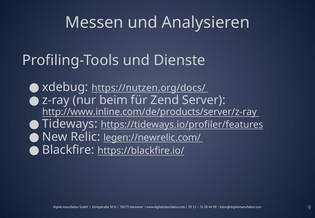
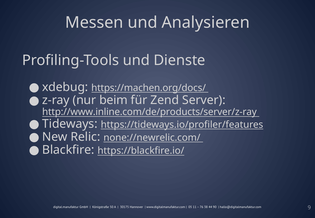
https://nutzen.org/docs/: https://nutzen.org/docs/ -> https://machen.org/docs/
legen://newrelic.com/: legen://newrelic.com/ -> none://newrelic.com/
